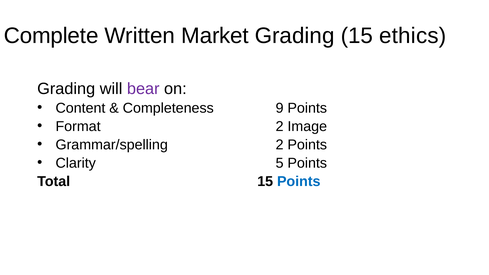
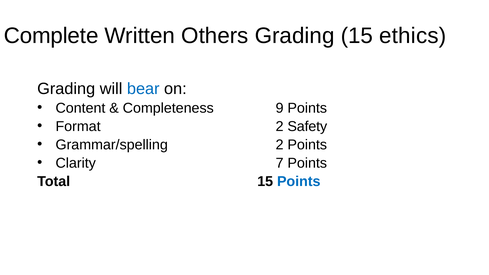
Market: Market -> Others
bear colour: purple -> blue
Image: Image -> Safety
5: 5 -> 7
